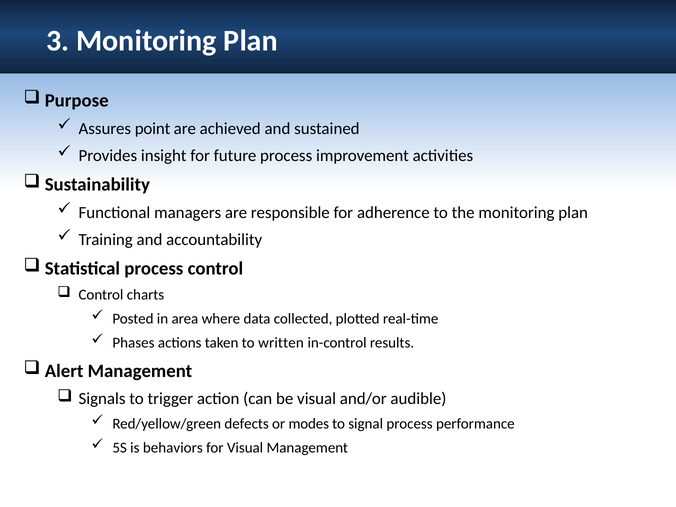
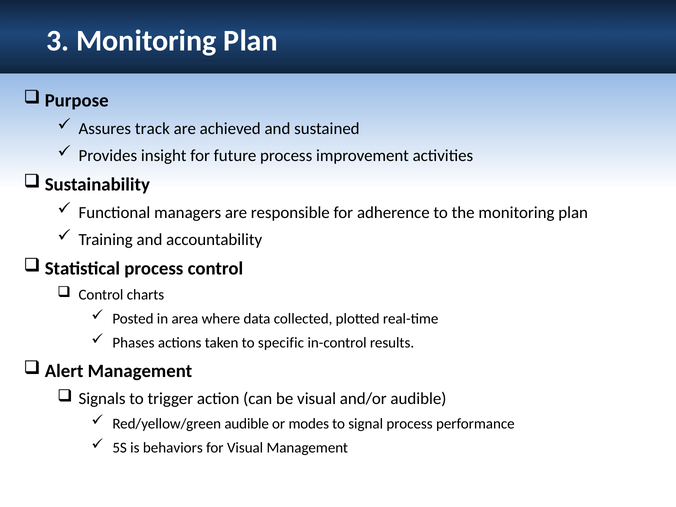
point: point -> track
written: written -> specific
Red/yellow/green defects: defects -> audible
